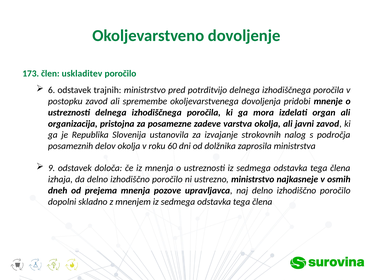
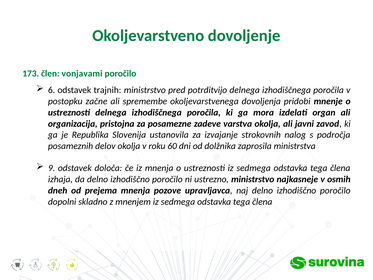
uskladitev: uskladitev -> vonjavami
postopku zavod: zavod -> začne
